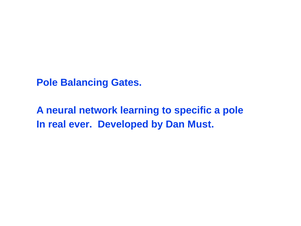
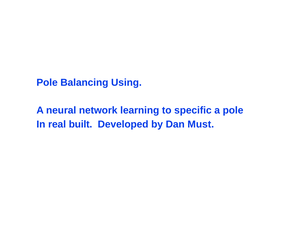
Gates: Gates -> Using
ever: ever -> built
